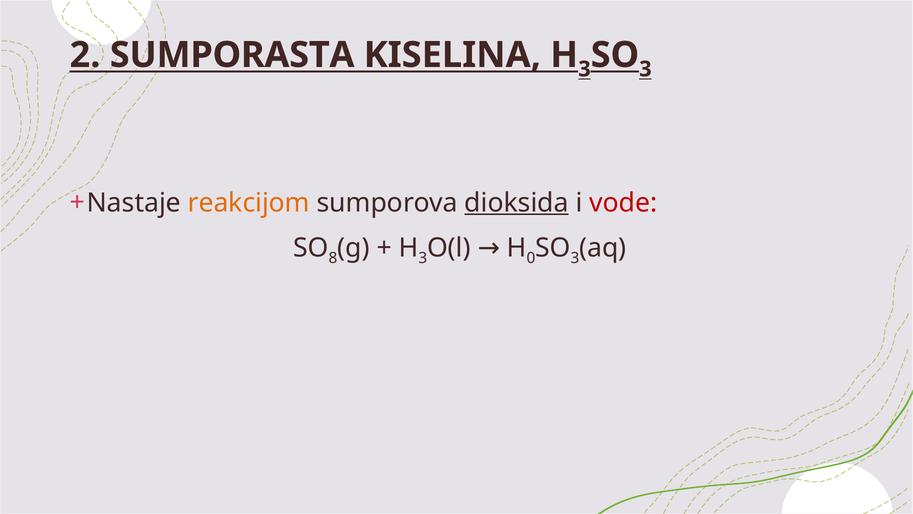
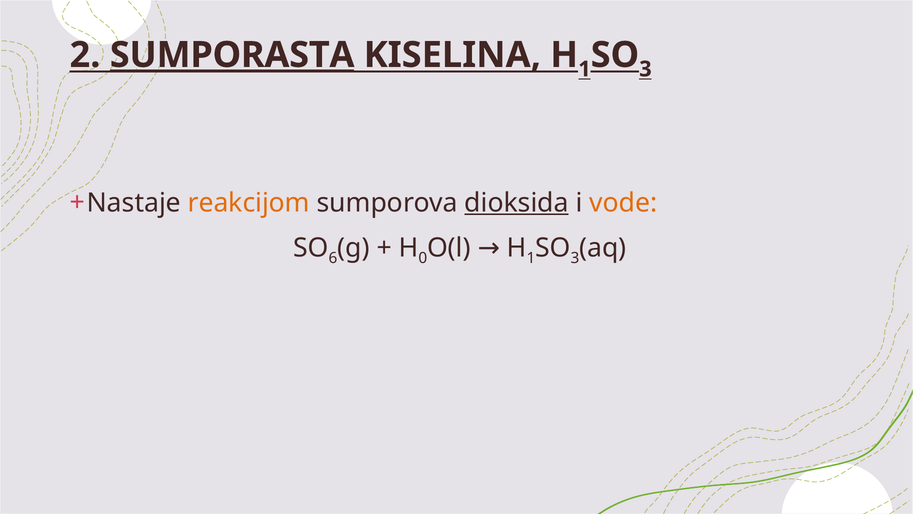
SUMPORASTA underline: none -> present
3 at (585, 69): 3 -> 1
vode colour: red -> orange
0 at (531, 258): 0 -> 1
8: 8 -> 6
3 at (423, 258): 3 -> 0
